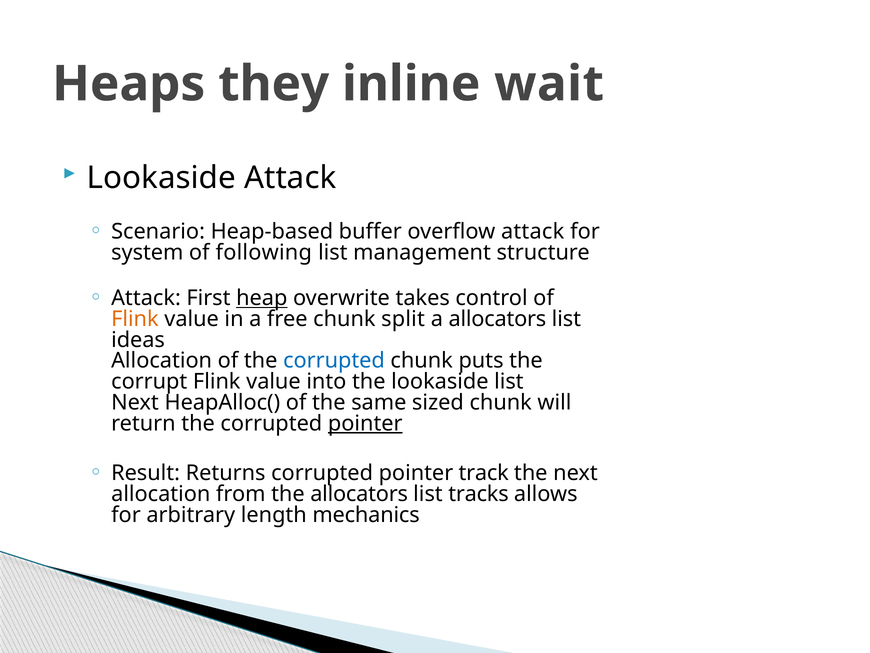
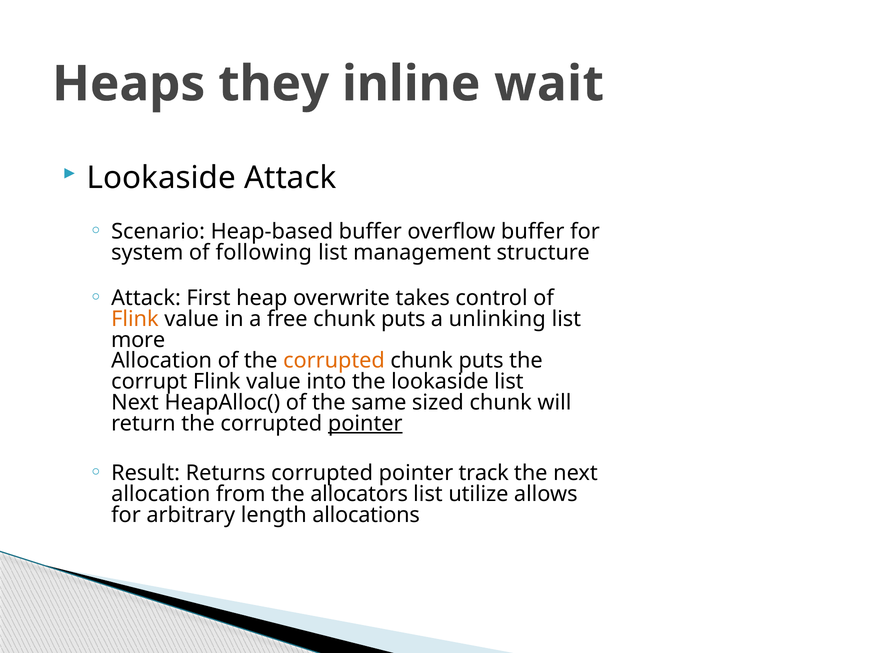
overflow attack: attack -> buffer
heap underline: present -> none
free chunk split: split -> puts
a allocators: allocators -> unlinking
ideas: ideas -> more
corrupted at (334, 361) colour: blue -> orange
tracks: tracks -> utilize
mechanics: mechanics -> allocations
